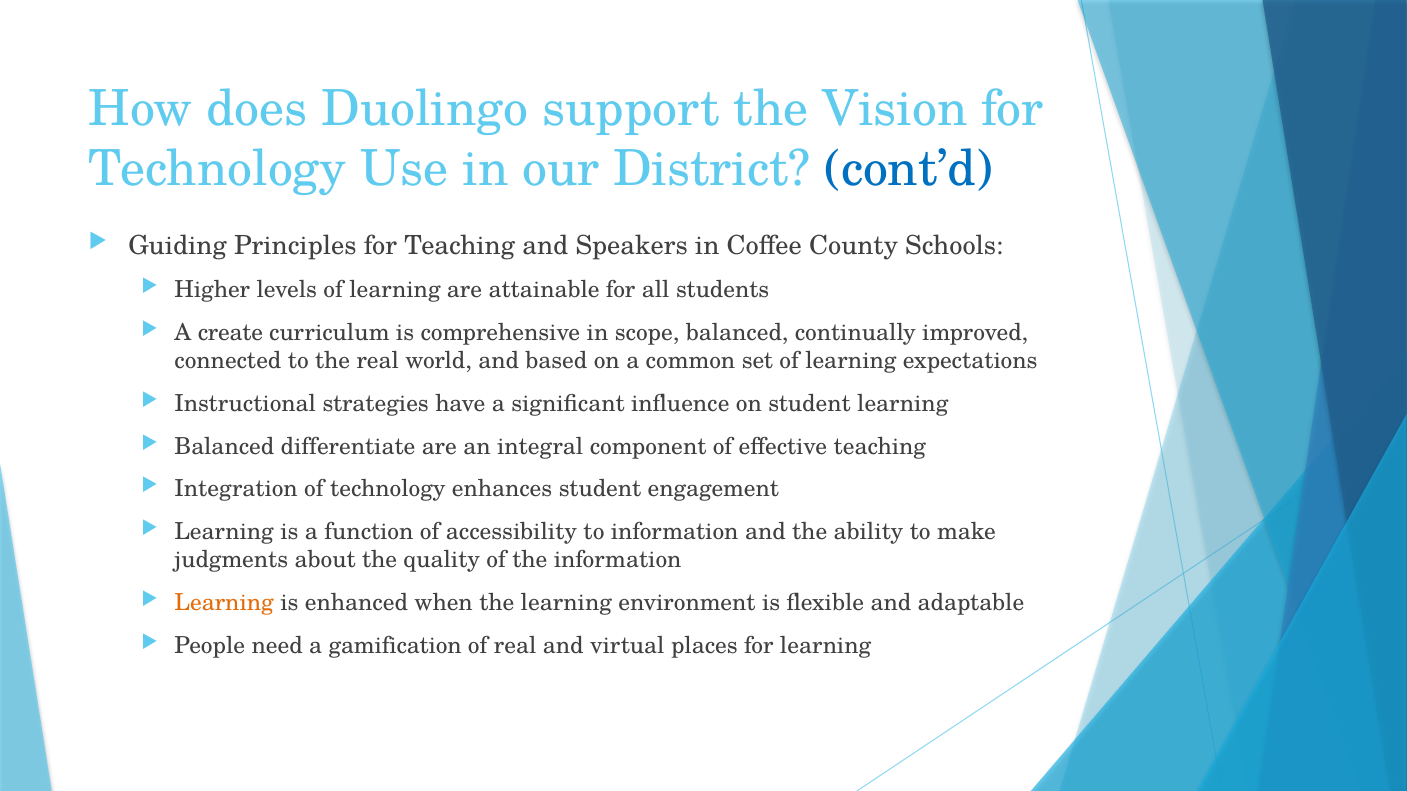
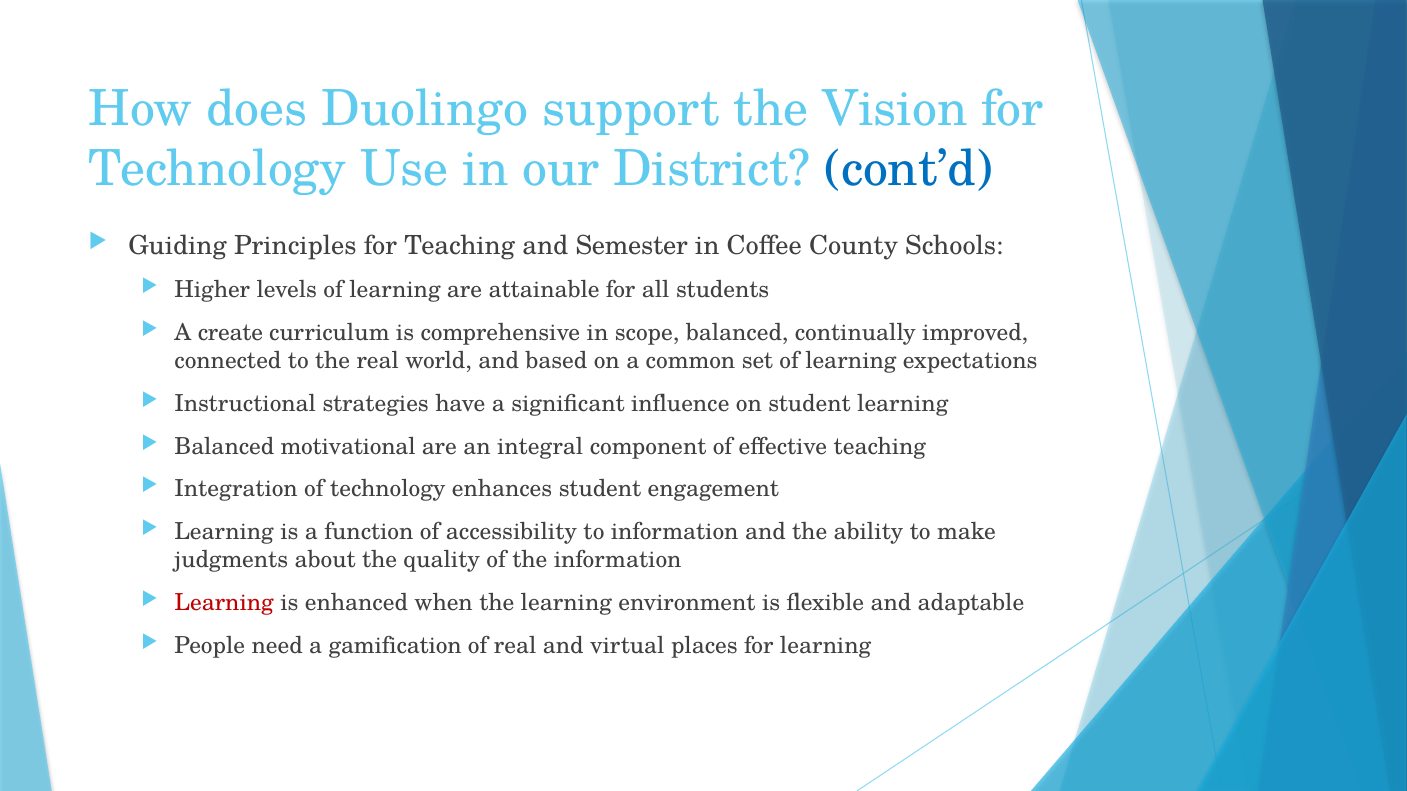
Speakers: Speakers -> Semester
differentiate: differentiate -> motivational
Learning at (224, 603) colour: orange -> red
